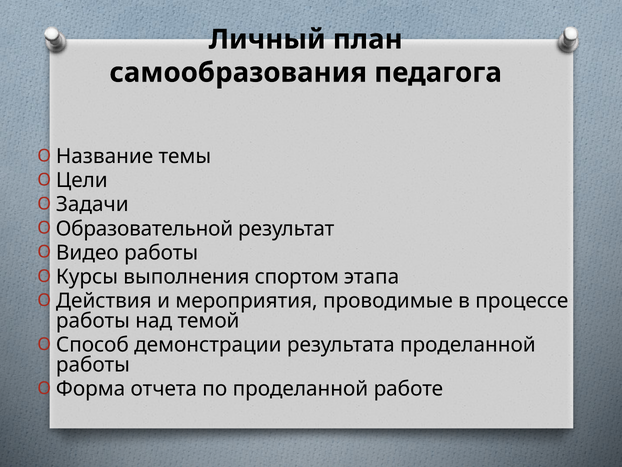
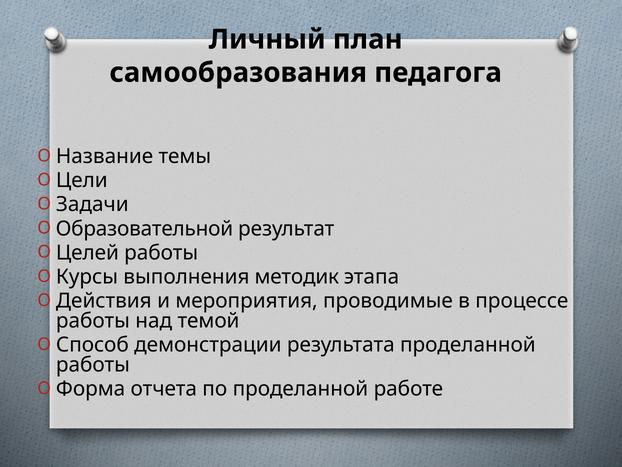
Видео: Видео -> Целей
спортом: спортом -> методик
